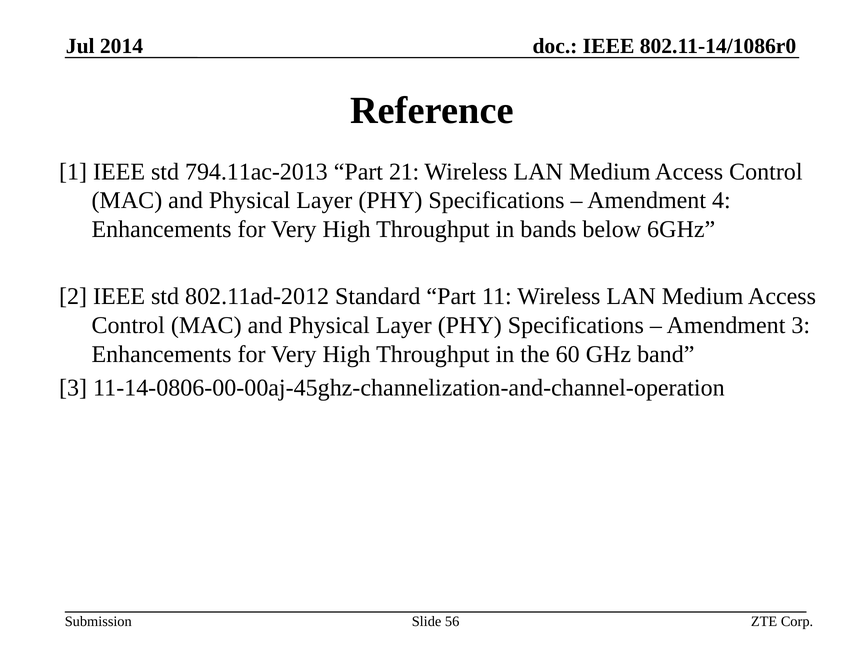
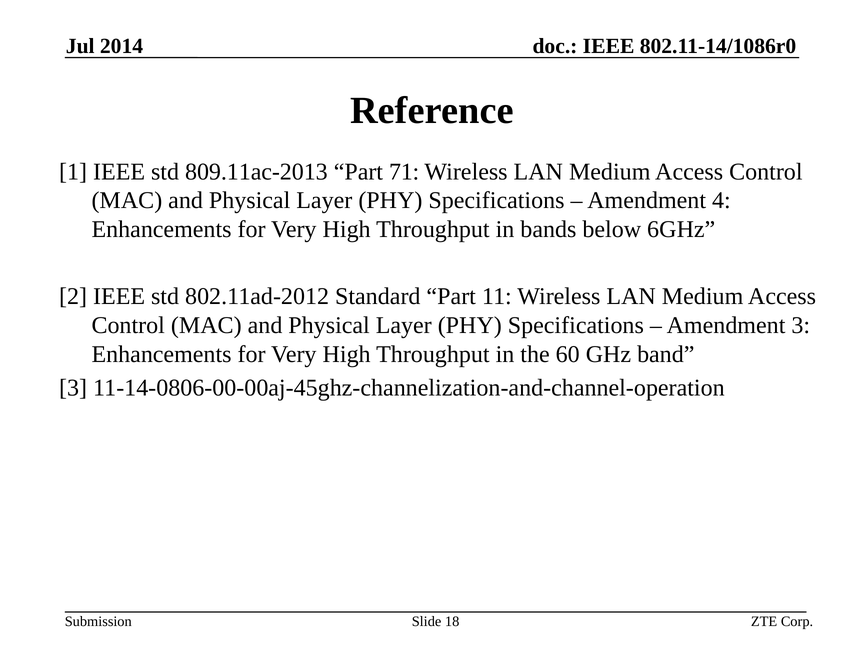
794.11ac-2013: 794.11ac-2013 -> 809.11ac-2013
21: 21 -> 71
56: 56 -> 18
